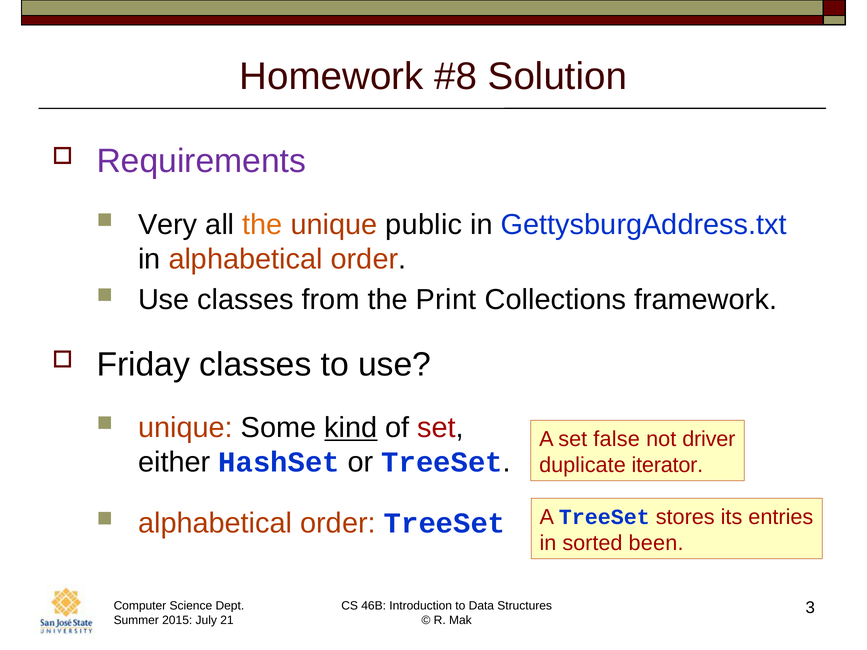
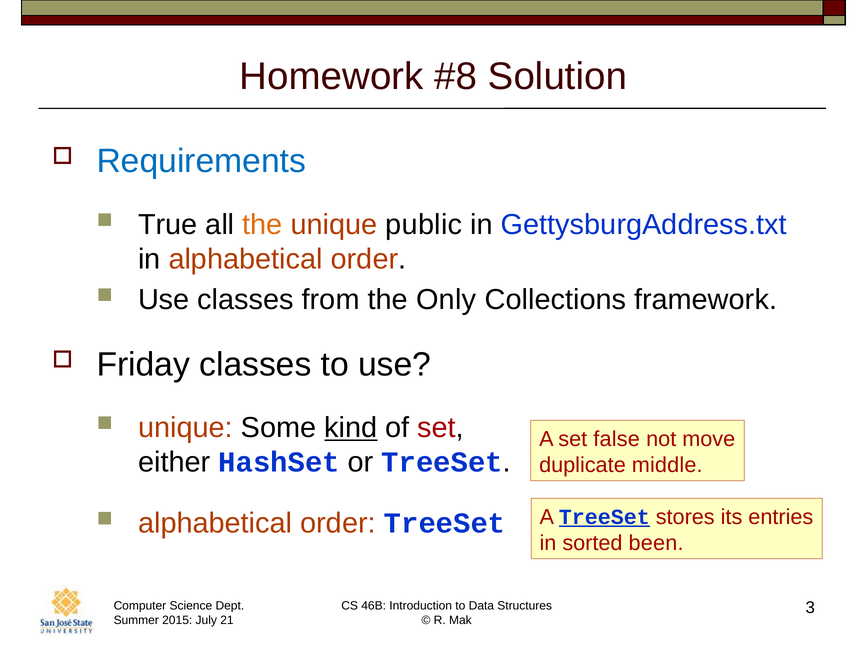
Requirements colour: purple -> blue
Very: Very -> True
Print: Print -> Only
driver: driver -> move
iterator: iterator -> middle
TreeSet at (604, 517) underline: none -> present
